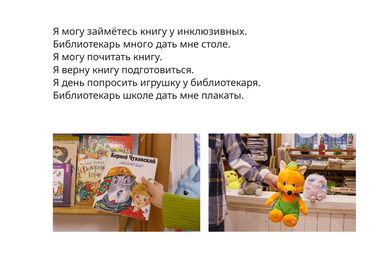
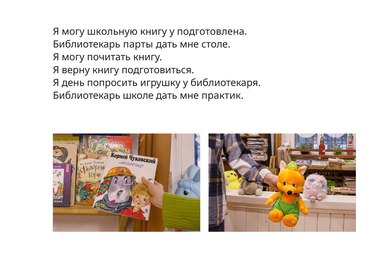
займётесь: займётесь -> школьную
инклюзивных: инклюзивных -> подготовлена
много: много -> парты
плакаты: плакаты -> практик
